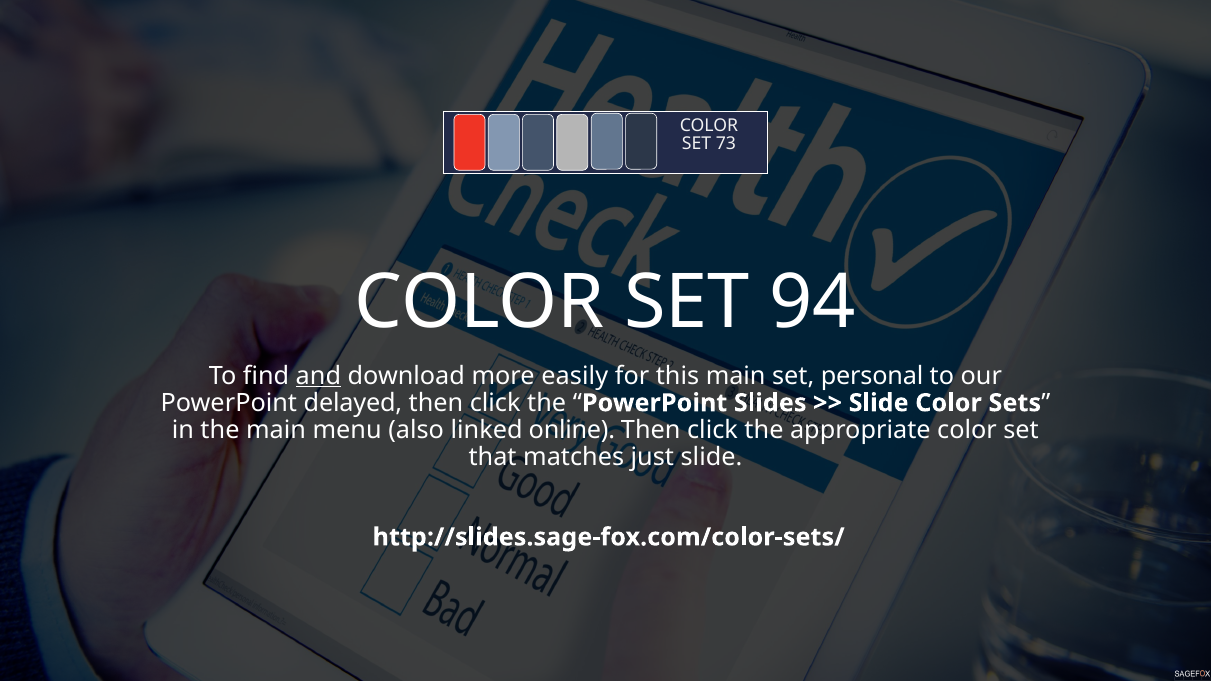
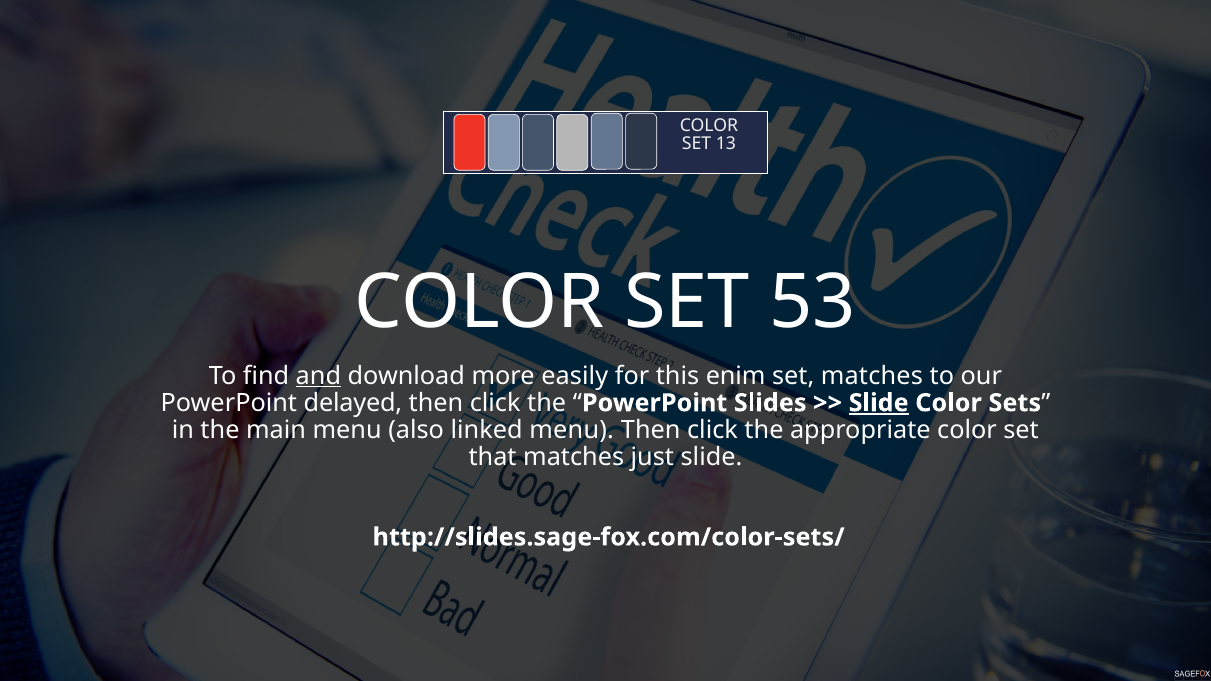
73: 73 -> 13
94: 94 -> 53
this main: main -> enim
set personal: personal -> matches
Slide at (879, 403) underline: none -> present
linked online: online -> menu
